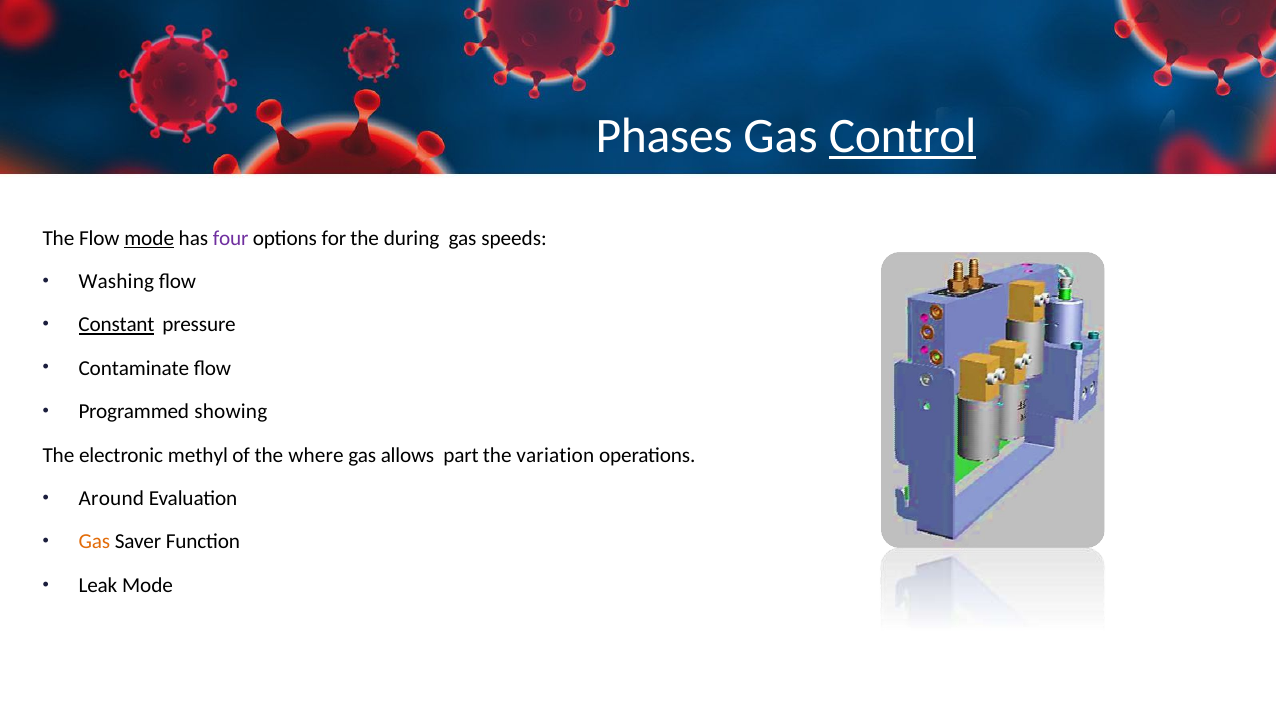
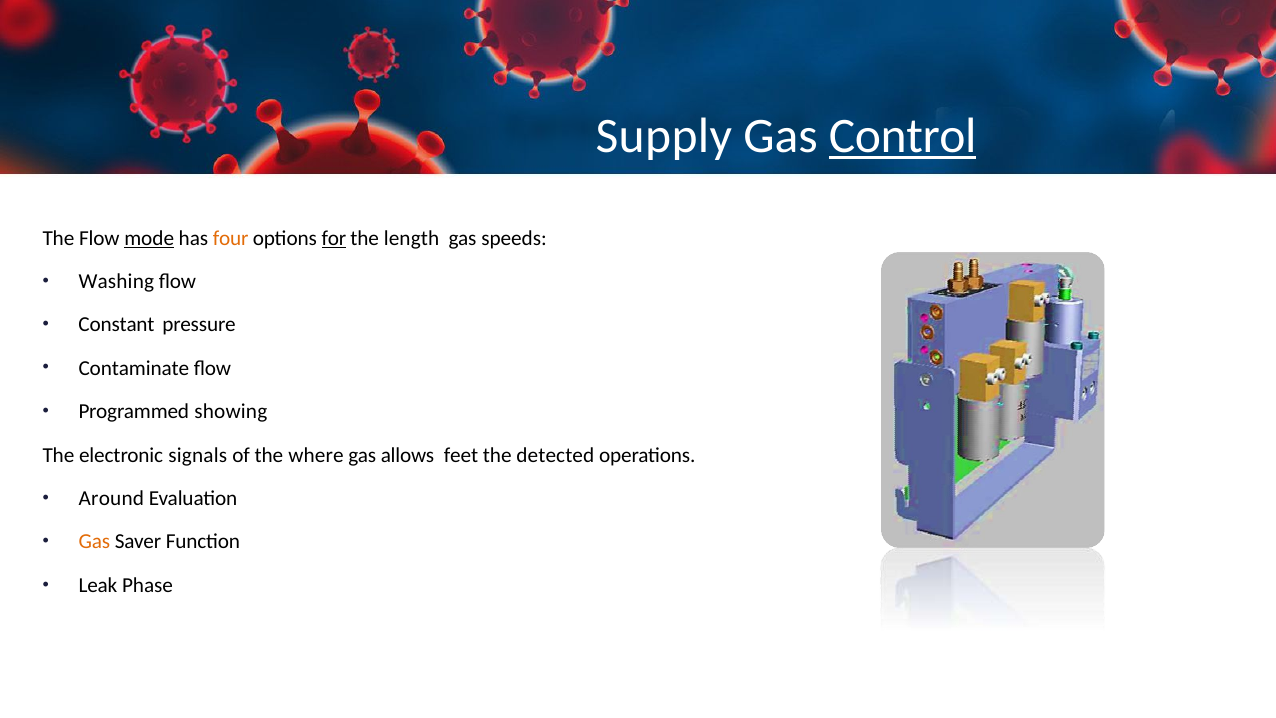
Phases: Phases -> Supply
four colour: purple -> orange
for underline: none -> present
during: during -> length
Constant underline: present -> none
methyl: methyl -> signals
part: part -> feet
variation: variation -> detected
Leak Mode: Mode -> Phase
